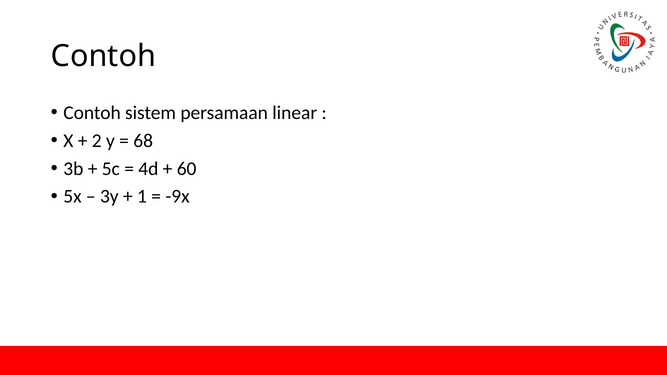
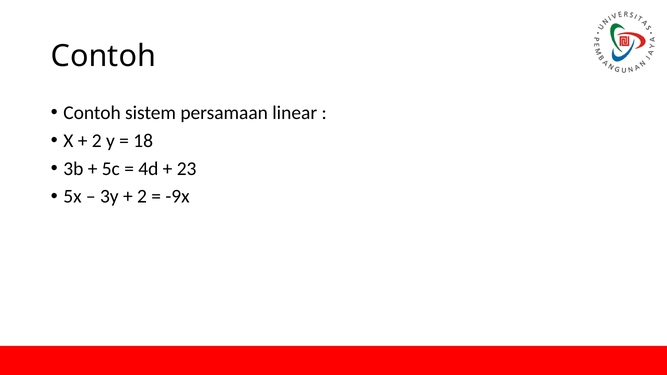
68: 68 -> 18
60: 60 -> 23
1 at (142, 197): 1 -> 2
